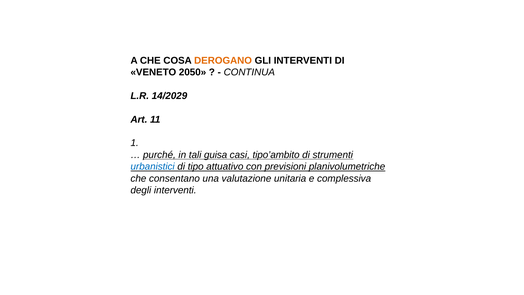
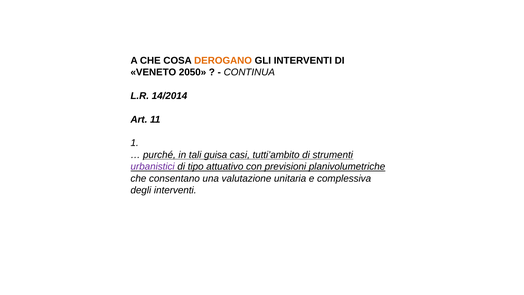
14/2029: 14/2029 -> 14/2014
tipo’ambito: tipo’ambito -> tutti’ambito
urbanistici colour: blue -> purple
